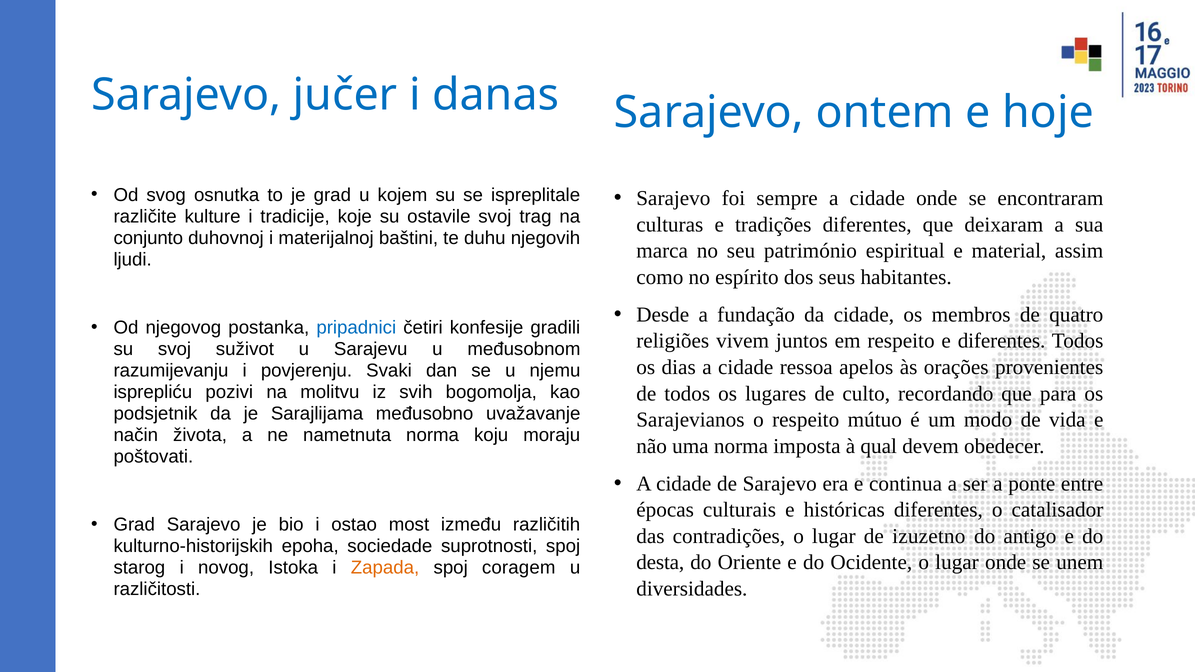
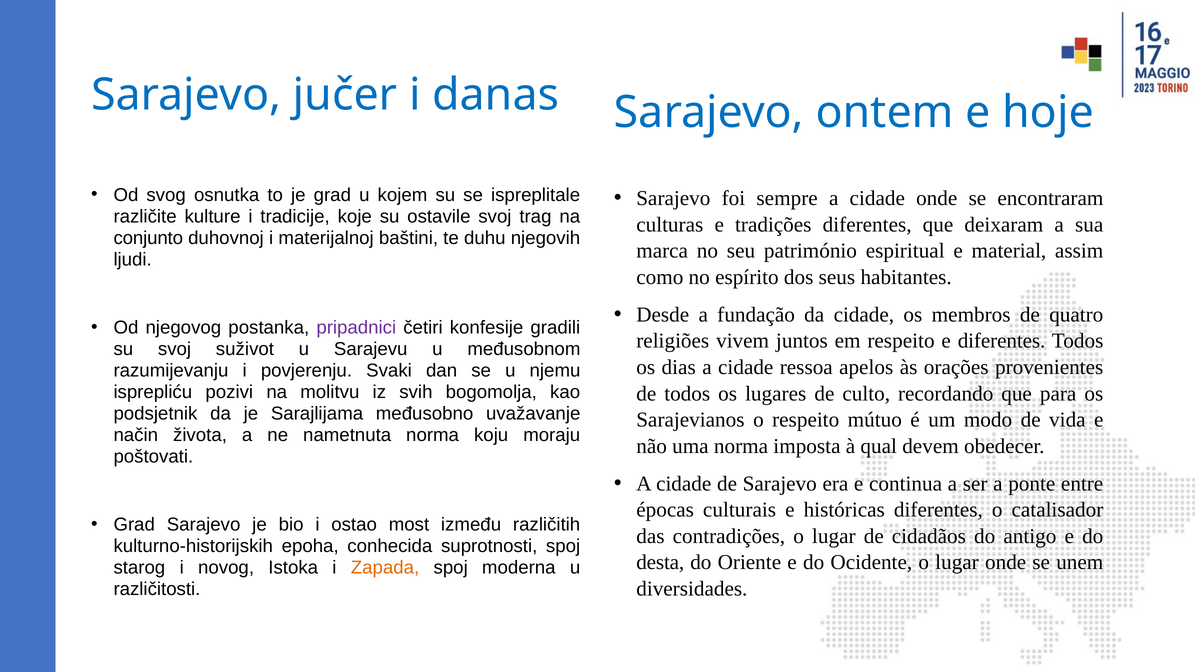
pripadnici colour: blue -> purple
izuzetno: izuzetno -> cidadãos
sociedade: sociedade -> conhecida
coragem: coragem -> moderna
